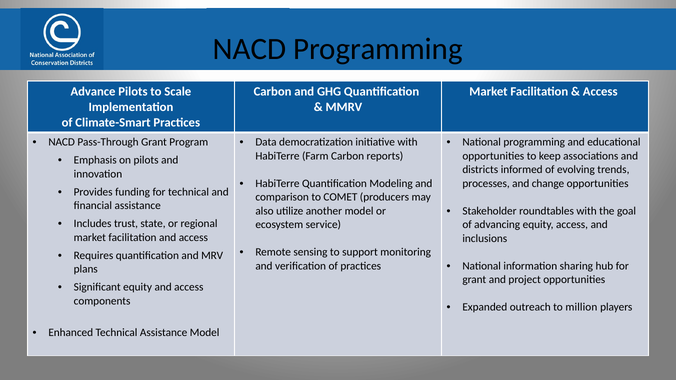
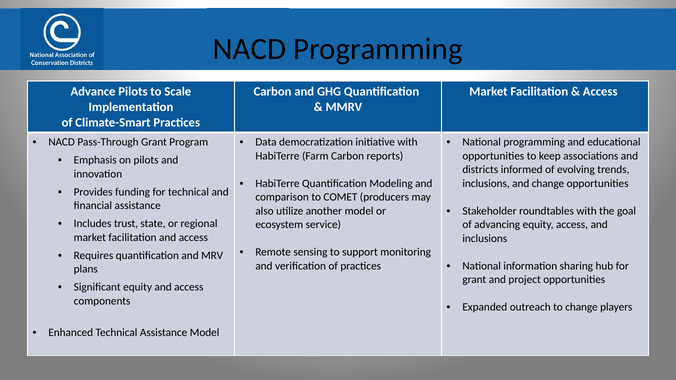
processes at (486, 183): processes -> inclusions
to million: million -> change
